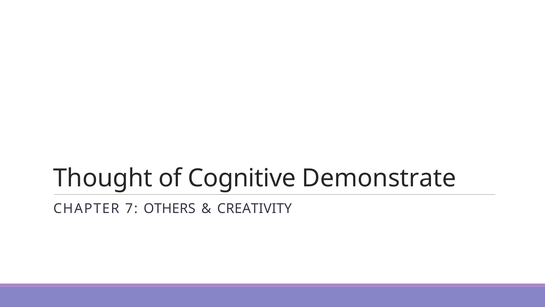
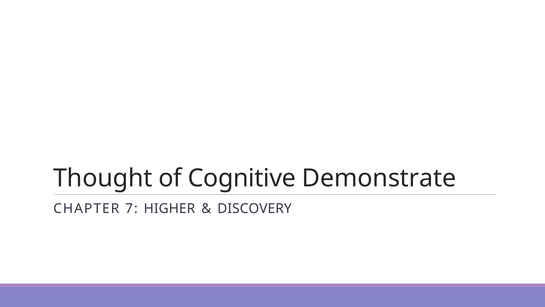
OTHERS: OTHERS -> HIGHER
CREATIVITY: CREATIVITY -> DISCOVERY
